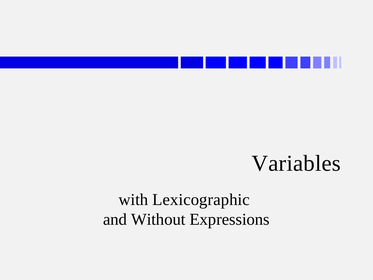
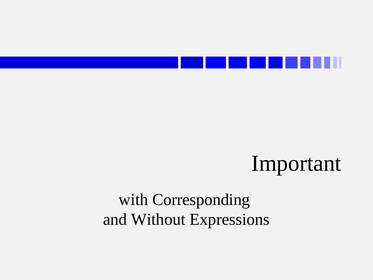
Variables: Variables -> Important
Lexicographic: Lexicographic -> Corresponding
